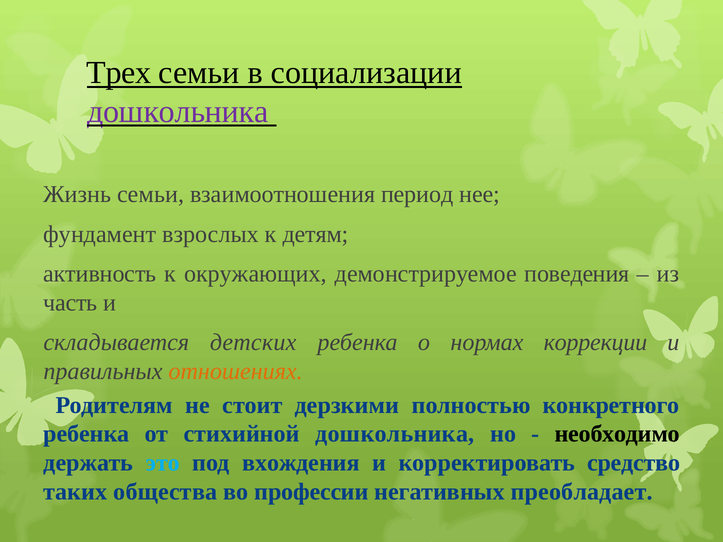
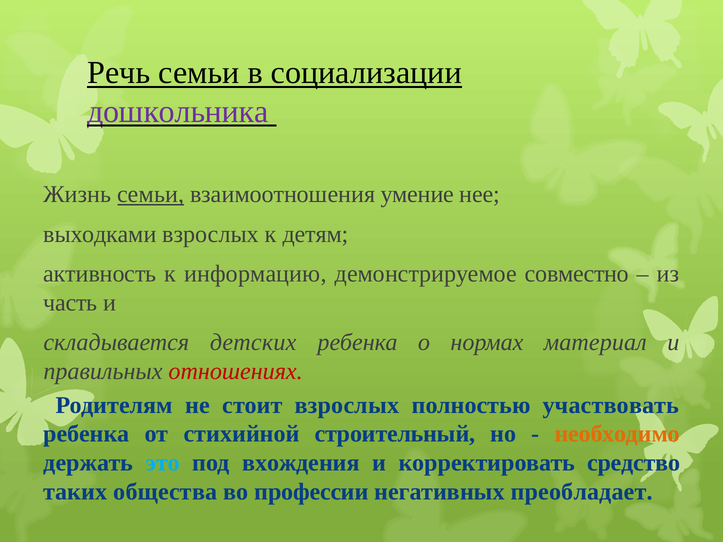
Трех: Трех -> Речь
семьи at (151, 194) underline: none -> present
период: период -> умение
фундамент: фундамент -> выходками
окружающих: окружающих -> информацию
поведения: поведения -> совместно
коррекции: коррекции -> материал
отношениях colour: orange -> red
стоит дерзкими: дерзкими -> взрослых
конкретного: конкретного -> участвовать
стихийной дошкольника: дошкольника -> строительный
необходимо colour: black -> orange
